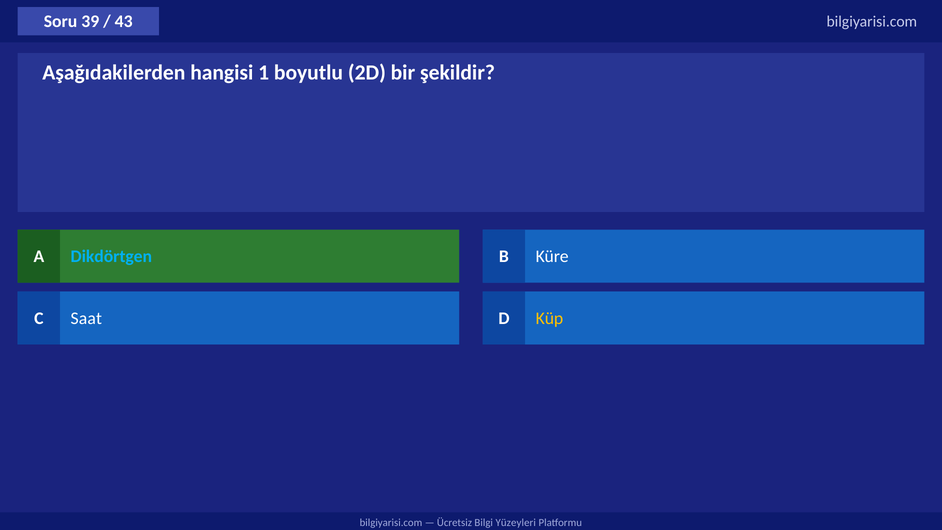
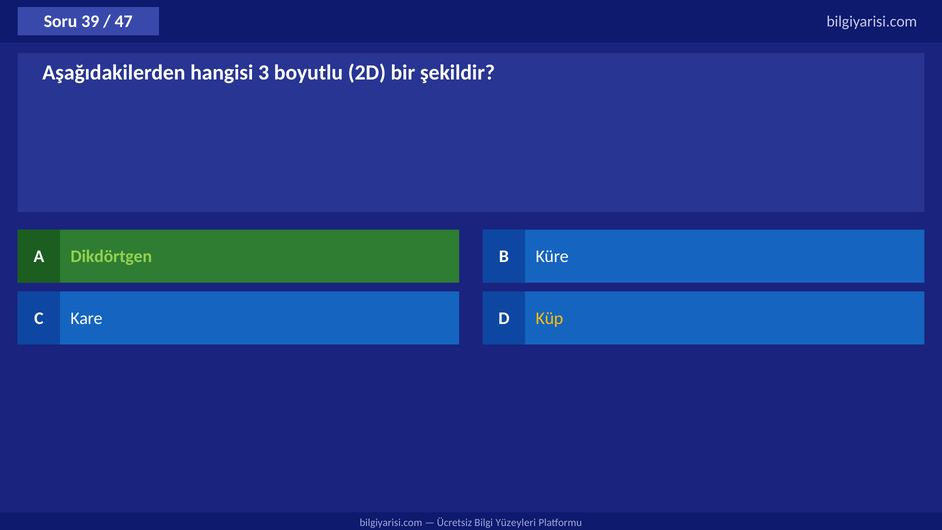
43: 43 -> 47
1: 1 -> 3
Dikdörtgen colour: light blue -> light green
Saat: Saat -> Kare
